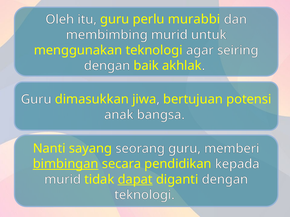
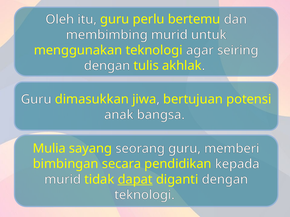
murabbi: murabbi -> bertemu
baik: baik -> tulis
Nanti: Nanti -> Mulia
bimbingan underline: present -> none
